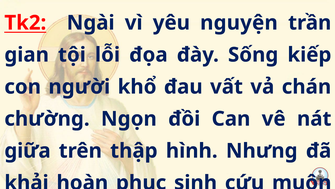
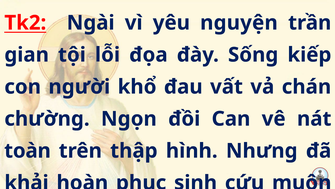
giữa: giữa -> toàn
